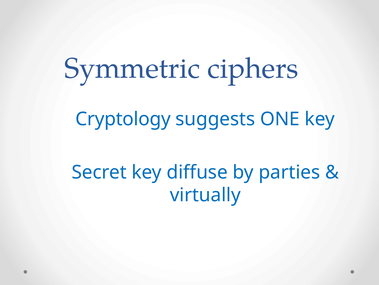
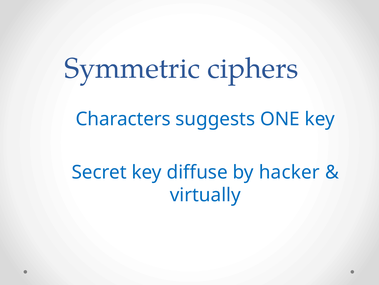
Cryptology: Cryptology -> Characters
parties: parties -> hacker
